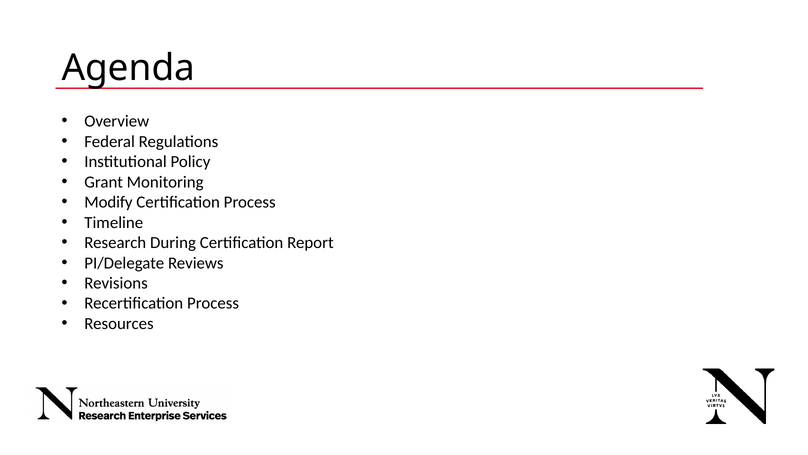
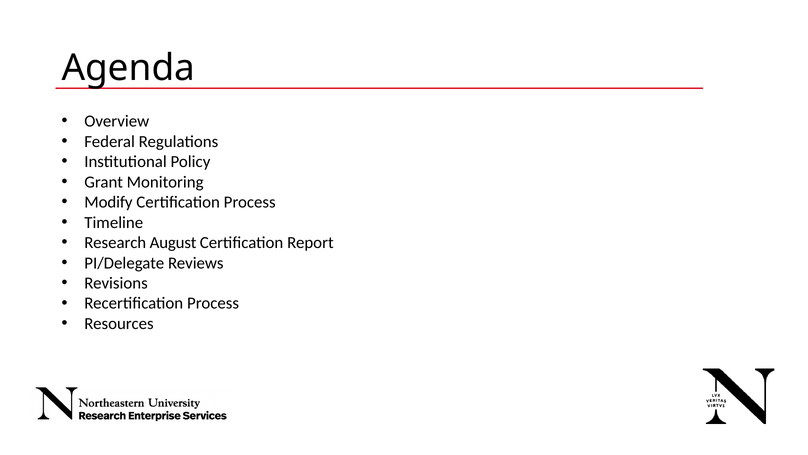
During: During -> August
